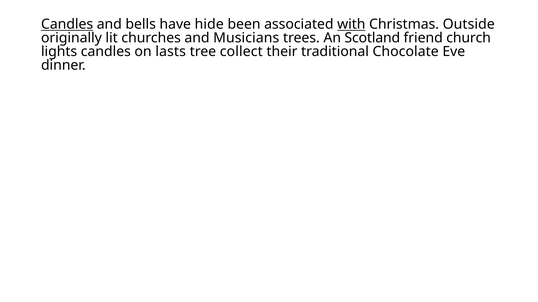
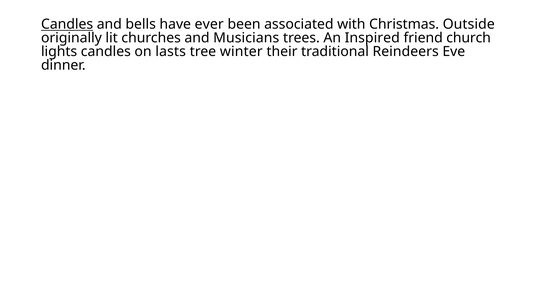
hide: hide -> ever
with underline: present -> none
Scotland: Scotland -> Inspired
collect: collect -> winter
Chocolate: Chocolate -> Reindeers
